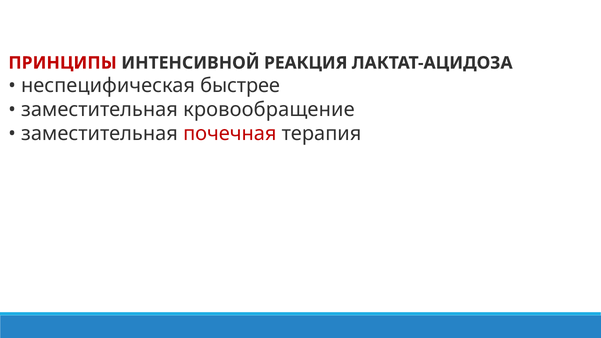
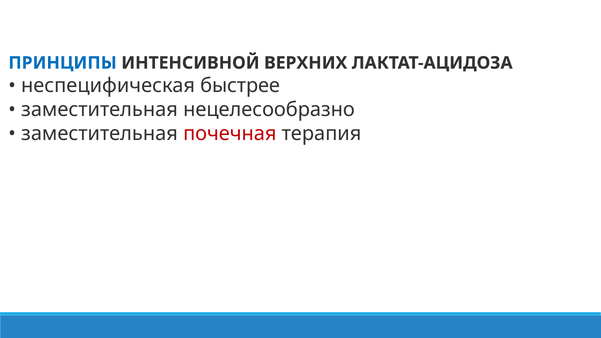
ПРИНЦИПЫ colour: red -> blue
РЕАКЦИЯ: РЕАКЦИЯ -> ВЕРХНИХ
кровообращение: кровообращение -> нецелесообразно
